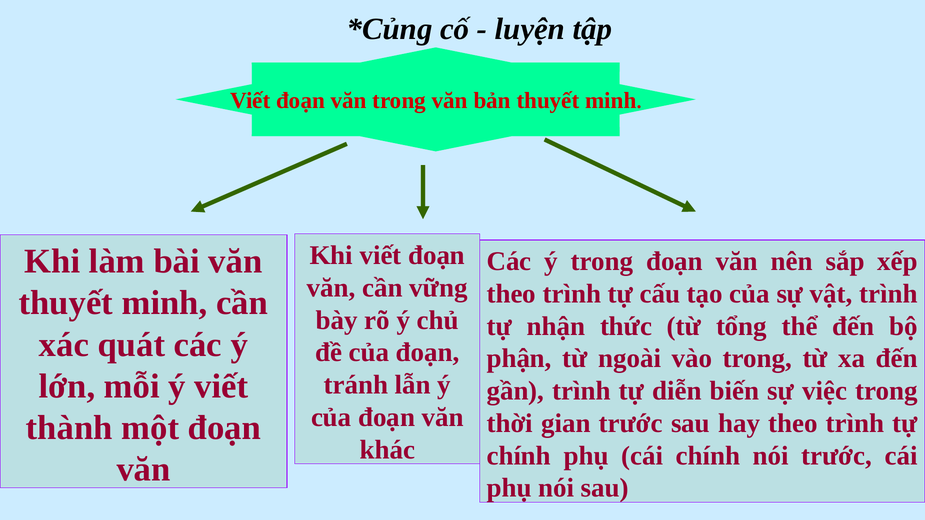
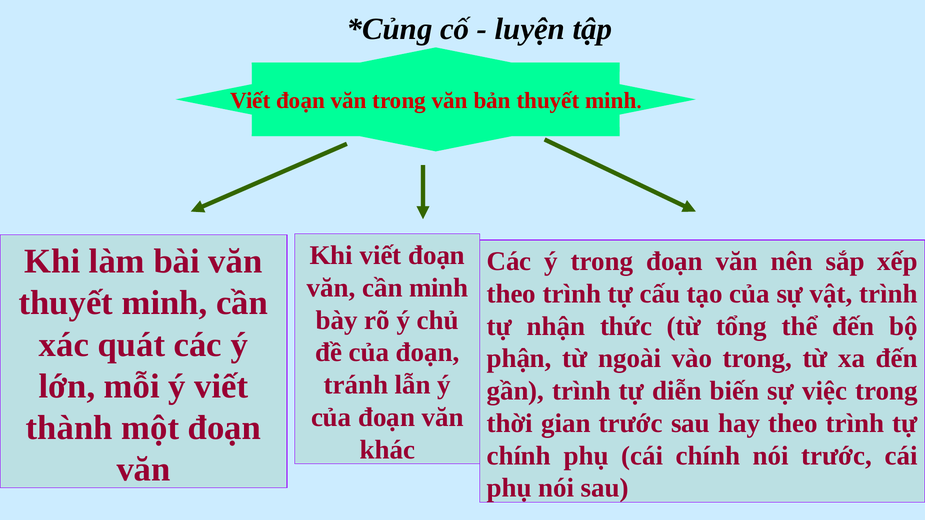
cần vững: vững -> minh
